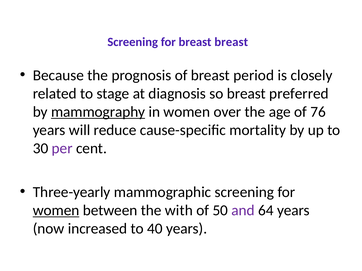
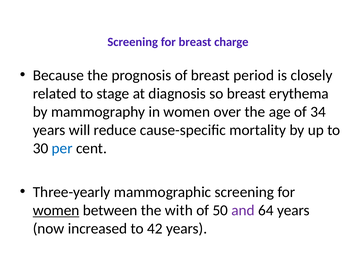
breast breast: breast -> charge
preferred: preferred -> erythema
mammography underline: present -> none
76: 76 -> 34
per colour: purple -> blue
40: 40 -> 42
